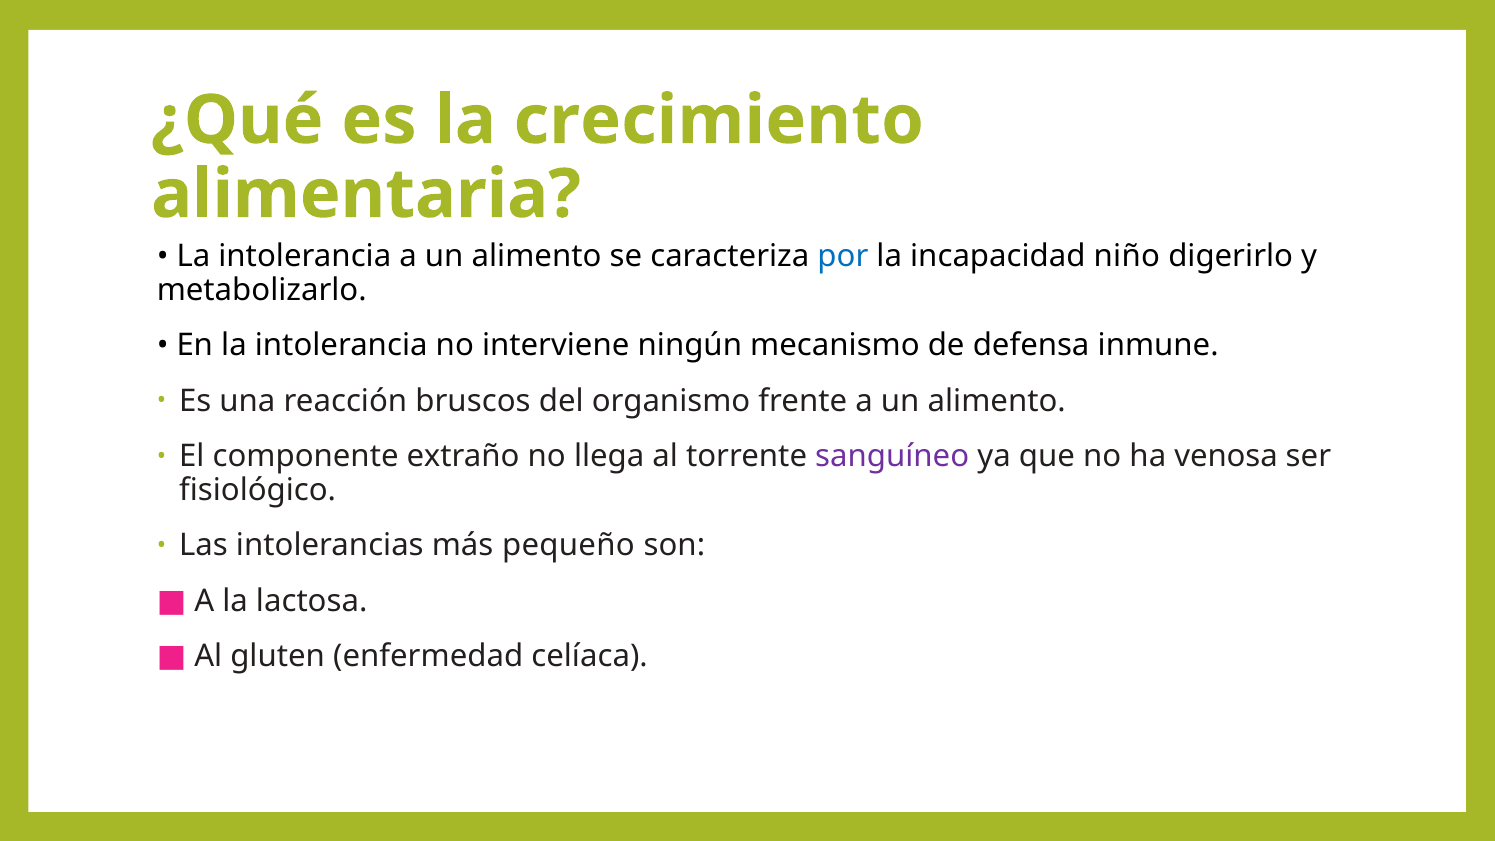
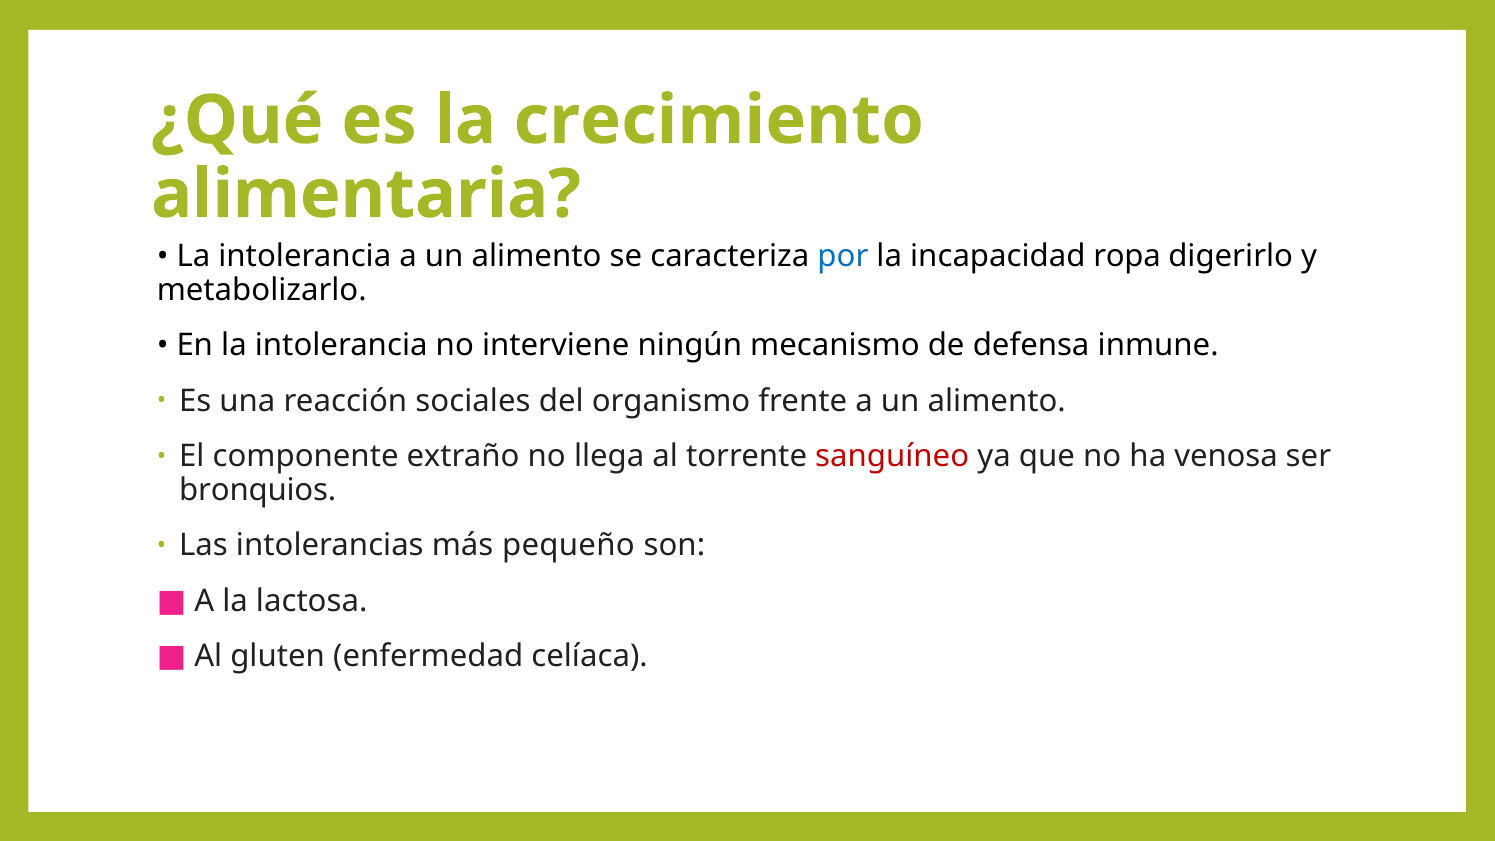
niño: niño -> ropa
bruscos: bruscos -> sociales
sanguíneo colour: purple -> red
fisiológico: fisiológico -> bronquios
